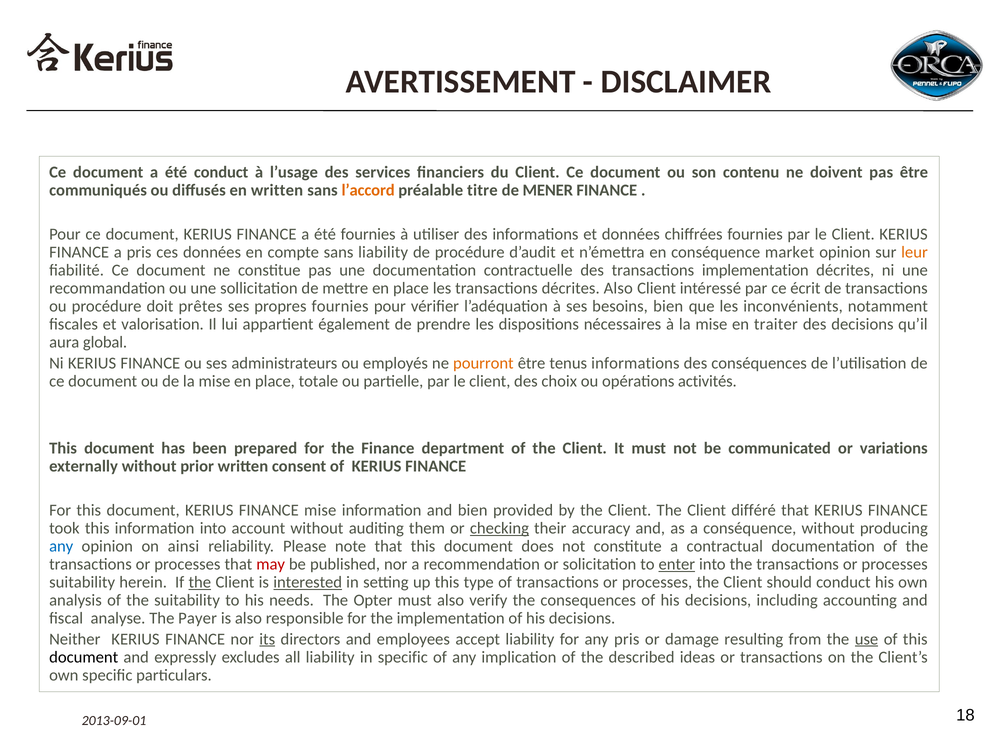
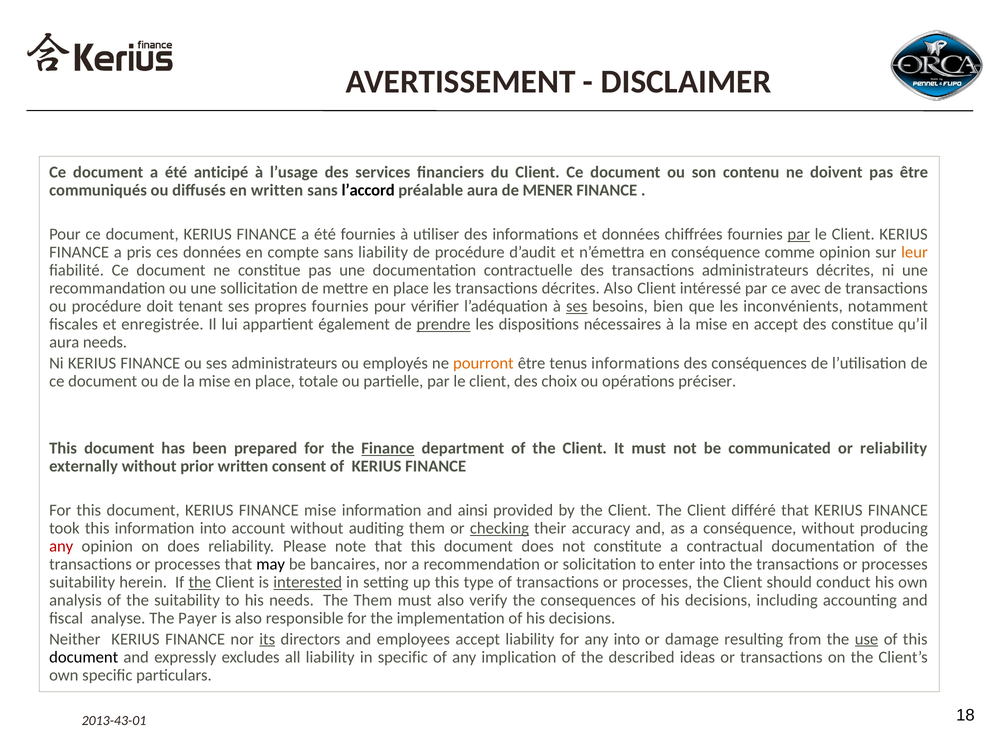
été conduct: conduct -> anticipé
l’accord colour: orange -> black
préalable titre: titre -> aura
par at (799, 234) underline: none -> present
market: market -> comme
transactions implementation: implementation -> administrateurs
écrit: écrit -> avec
prêtes: prêtes -> tenant
ses at (577, 306) underline: none -> present
valorisation: valorisation -> enregistrée
prendre underline: none -> present
en traiter: traiter -> accept
des decisions: decisions -> constitue
aura global: global -> needs
activités: activités -> préciser
Finance at (388, 448) underline: none -> present
or variations: variations -> reliability
and bien: bien -> ainsi
any at (61, 546) colour: blue -> red
on ainsi: ainsi -> does
may colour: red -> black
published: published -> bancaires
enter underline: present -> none
The Opter: Opter -> Them
any pris: pris -> into
2013-09-01: 2013-09-01 -> 2013-43-01
